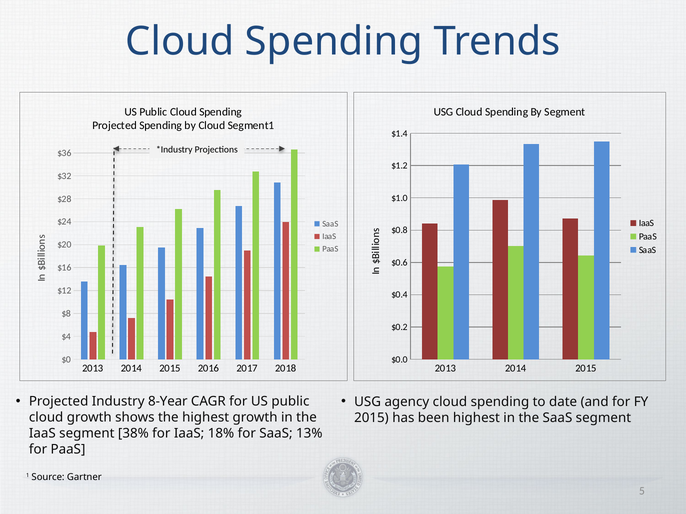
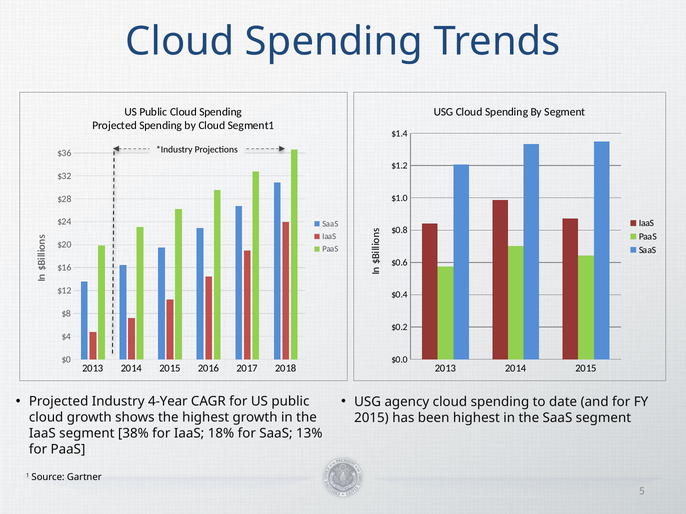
8-Year: 8-Year -> 4-Year
